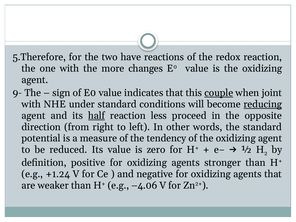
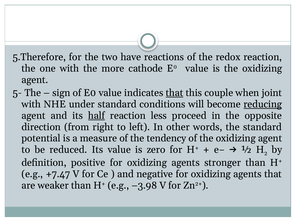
changes: changes -> cathode
9-: 9- -> 5-
that at (175, 93) underline: none -> present
couple underline: present -> none
+1.24: +1.24 -> +7.47
–4.06: –4.06 -> –3.98
